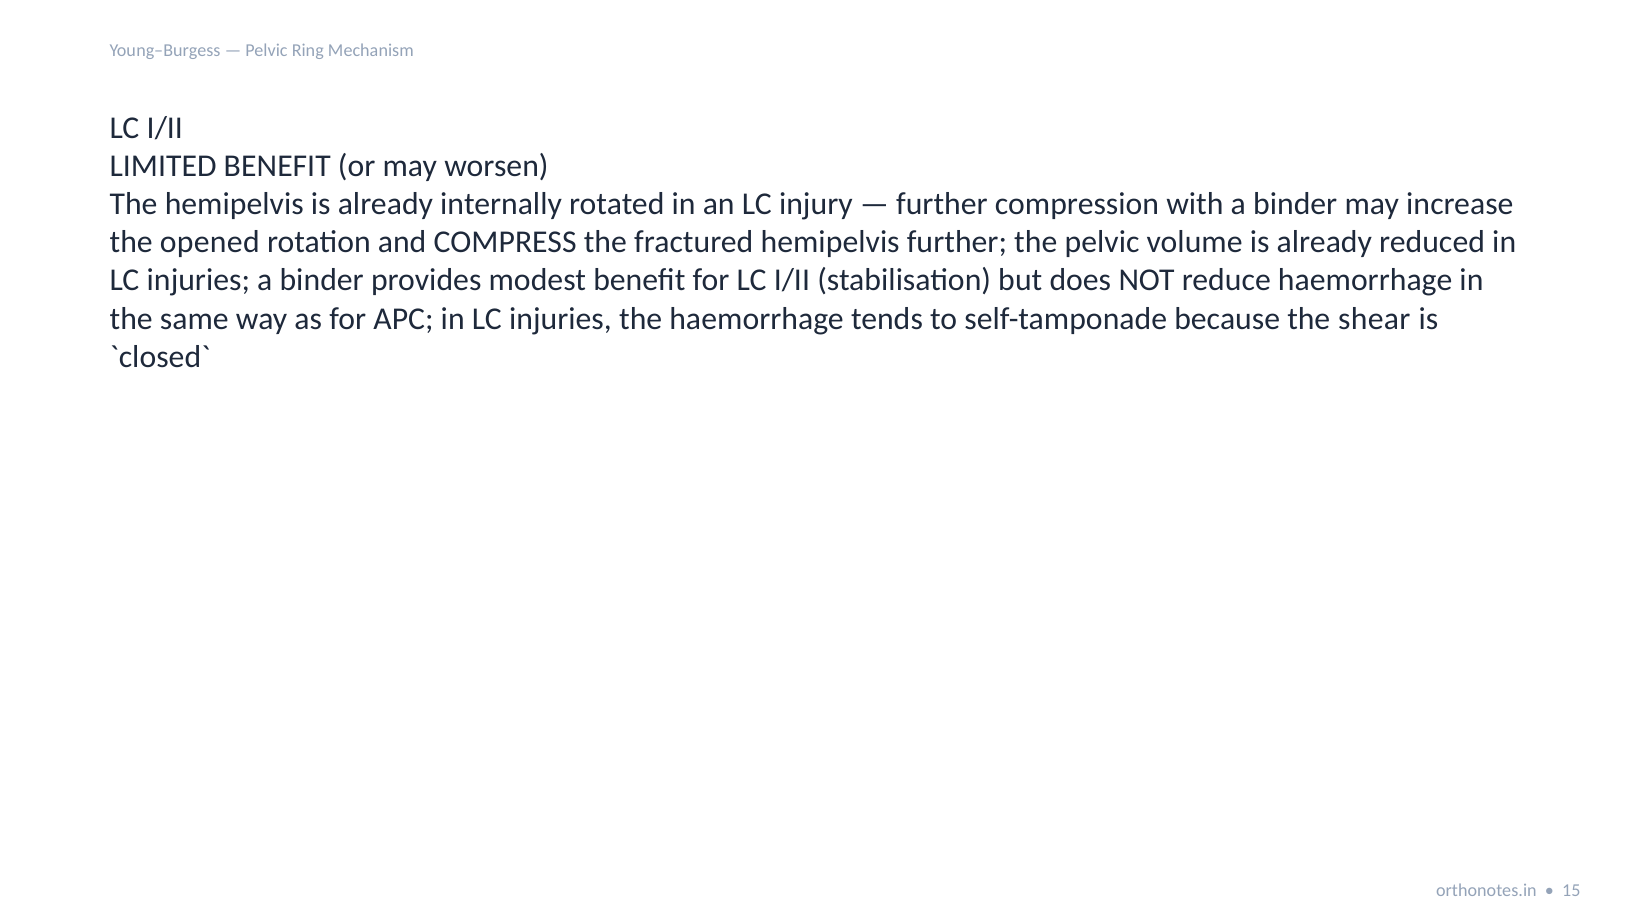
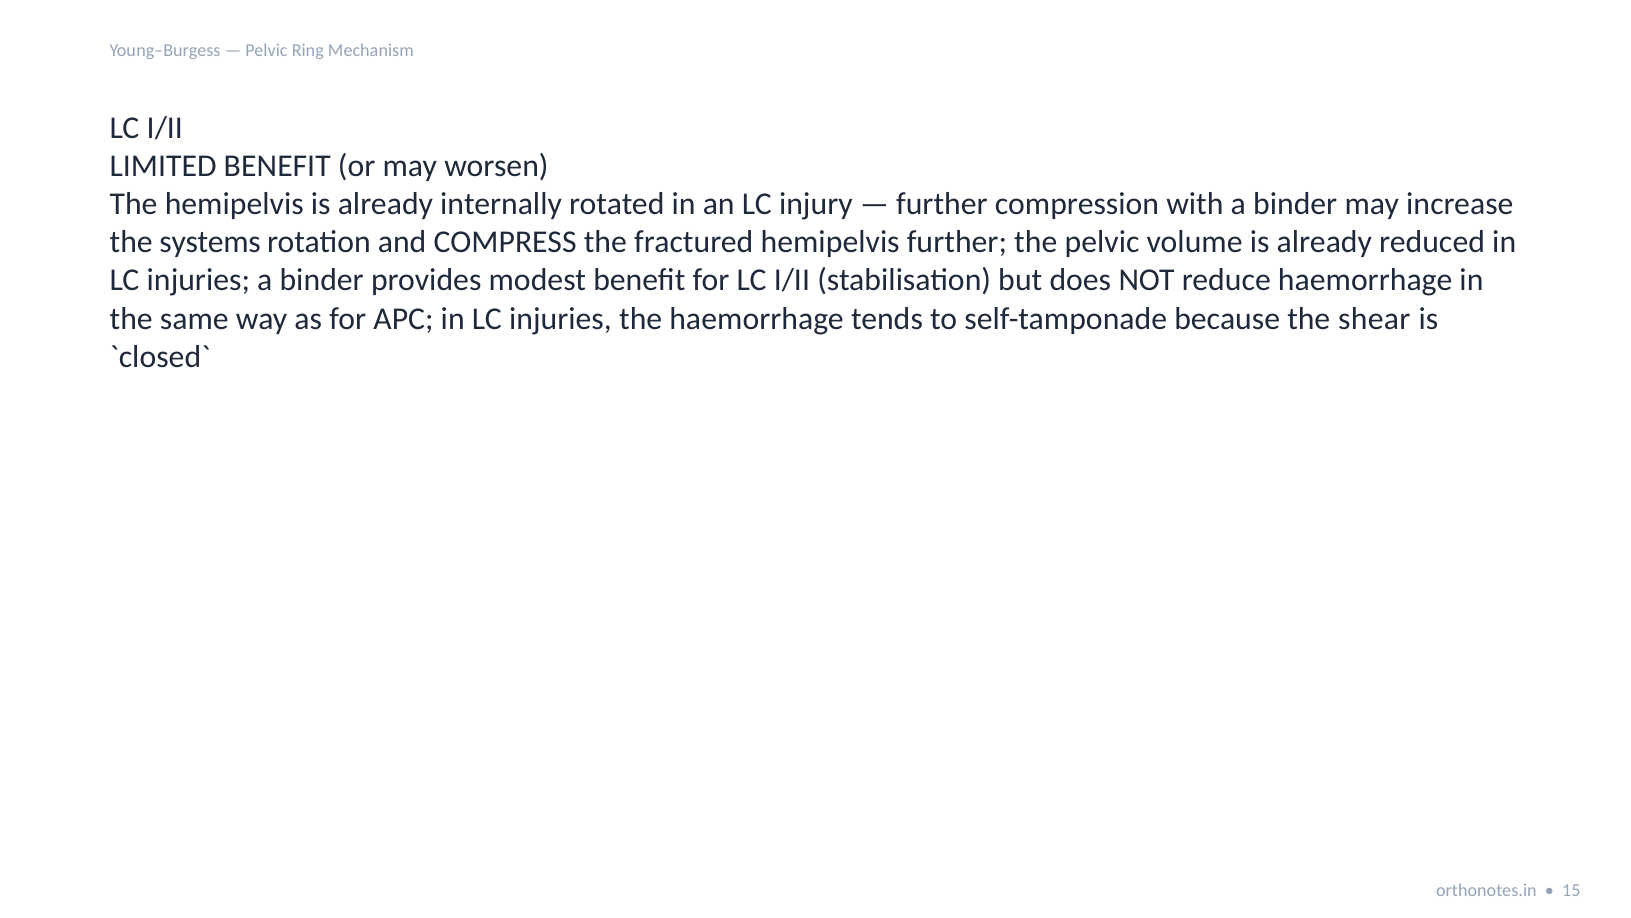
opened: opened -> systems
